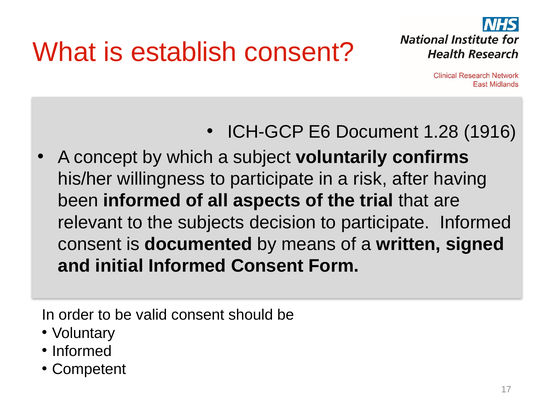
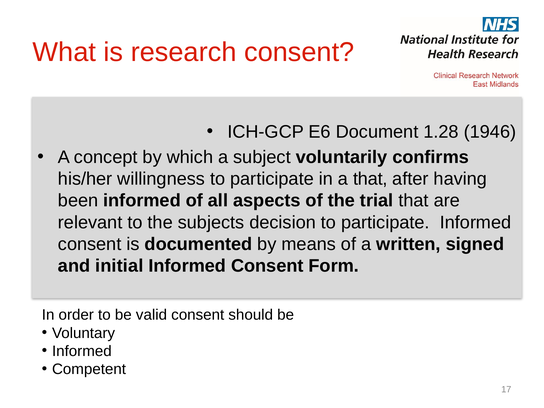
establish: establish -> research
1916: 1916 -> 1946
a risk: risk -> that
